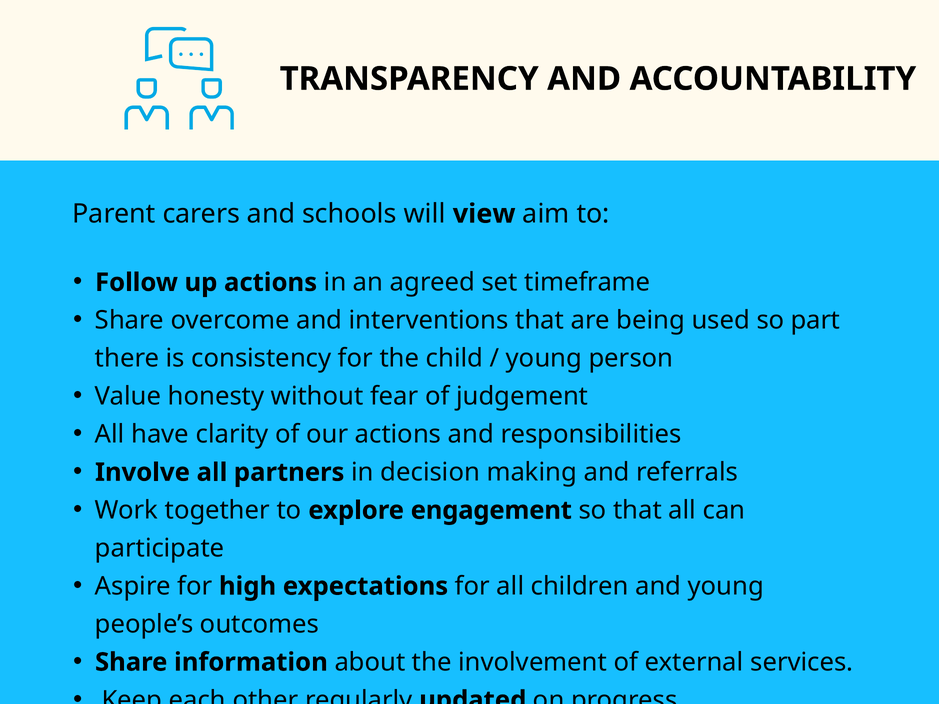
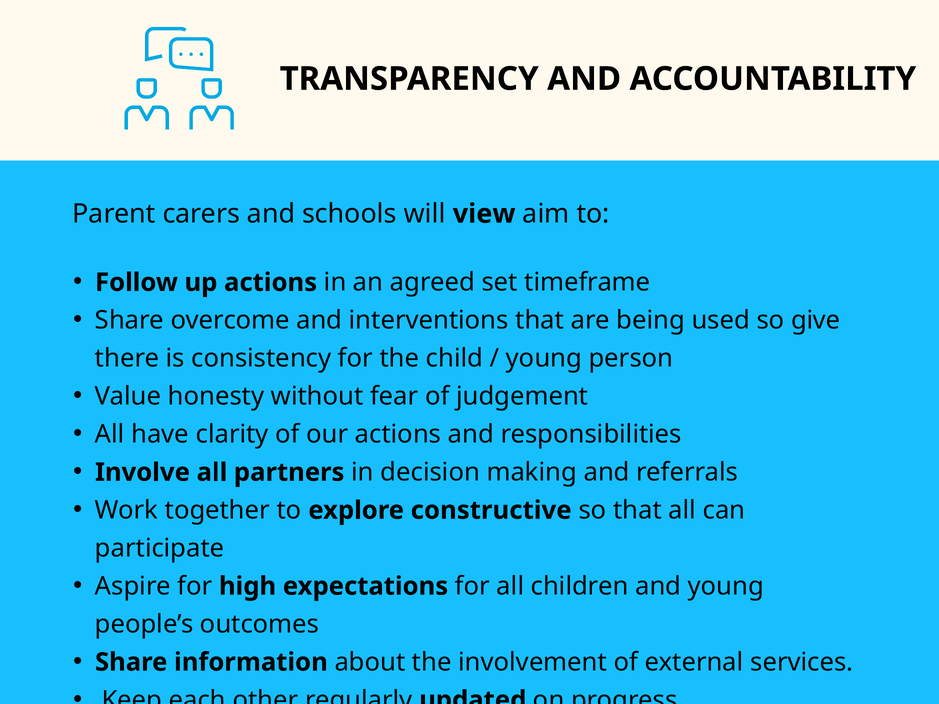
part: part -> give
engagement: engagement -> constructive
